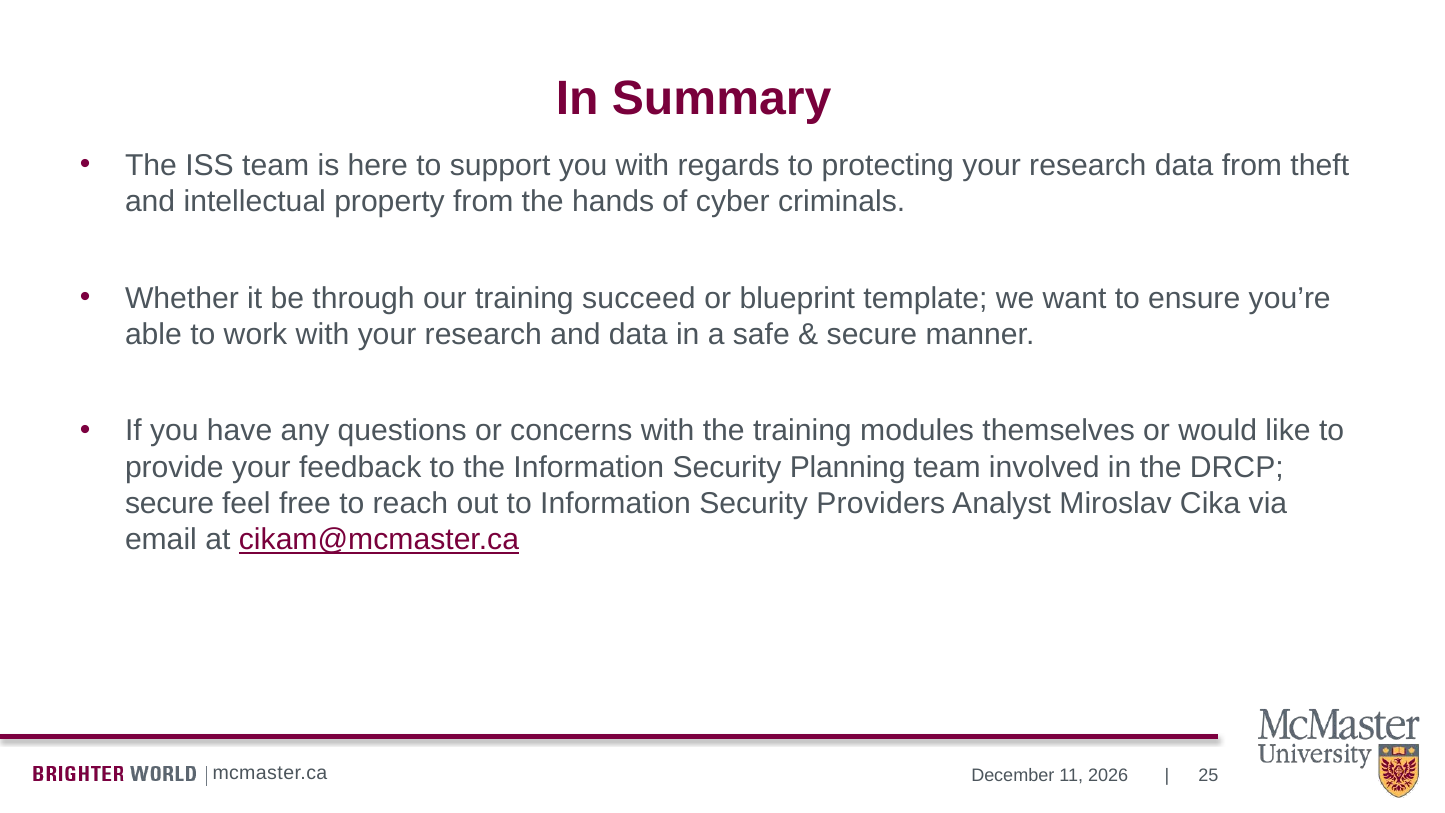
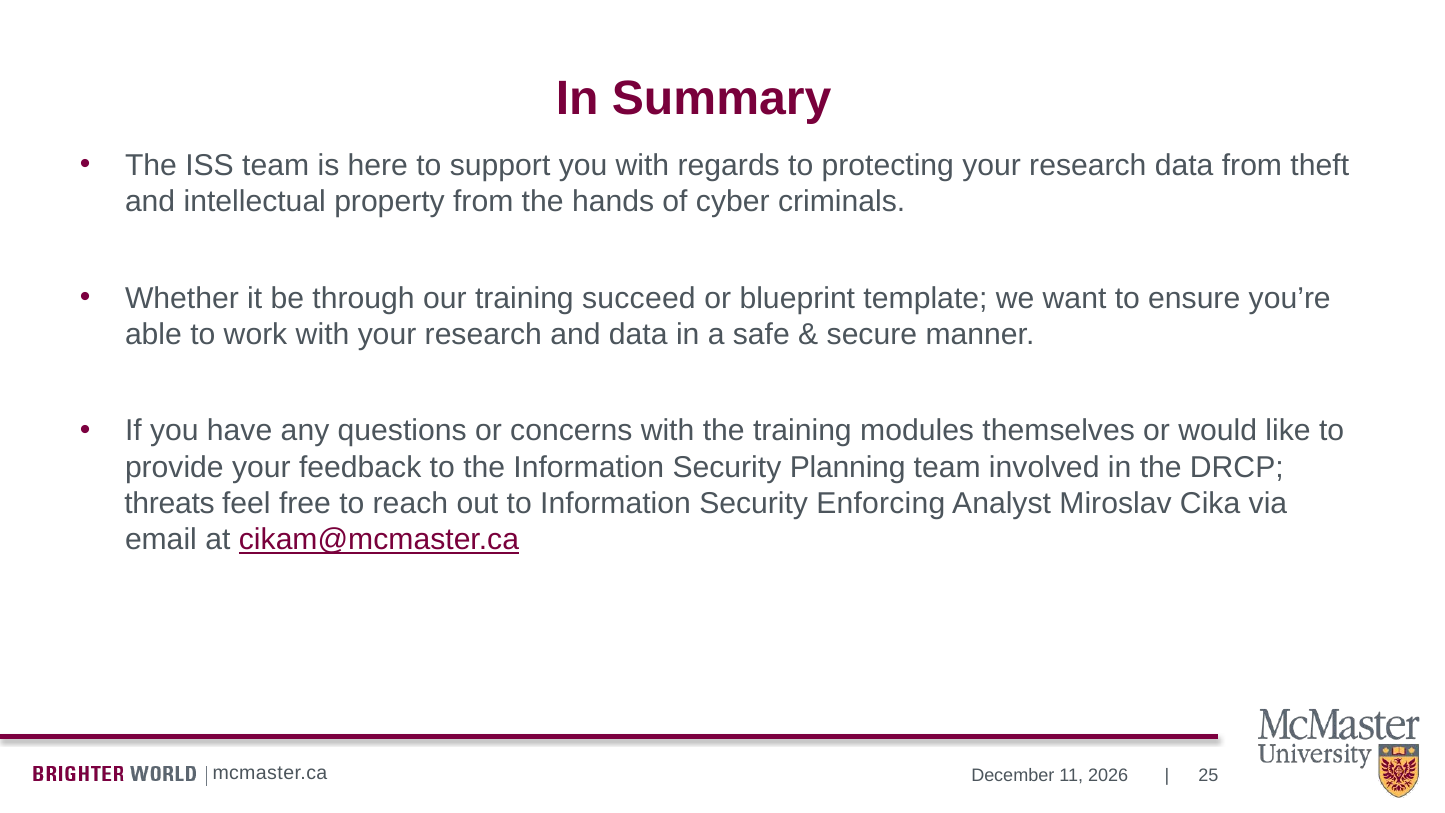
secure at (170, 503): secure -> threats
Providers: Providers -> Enforcing
